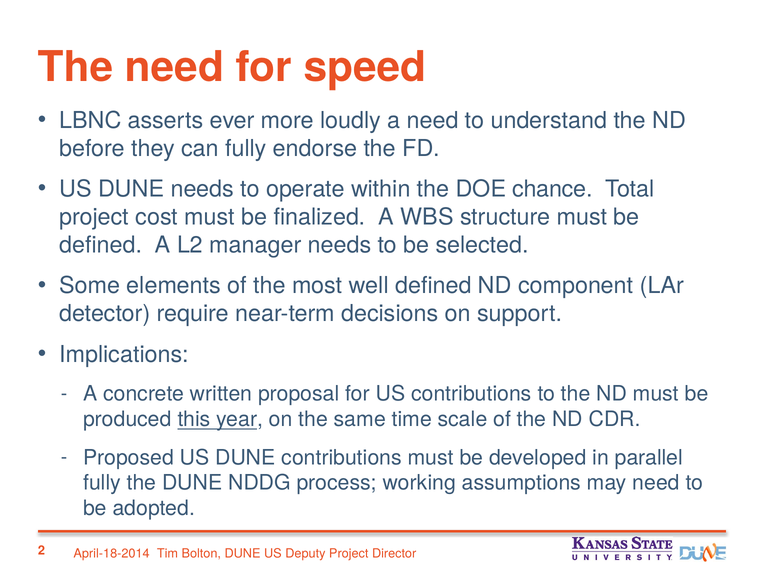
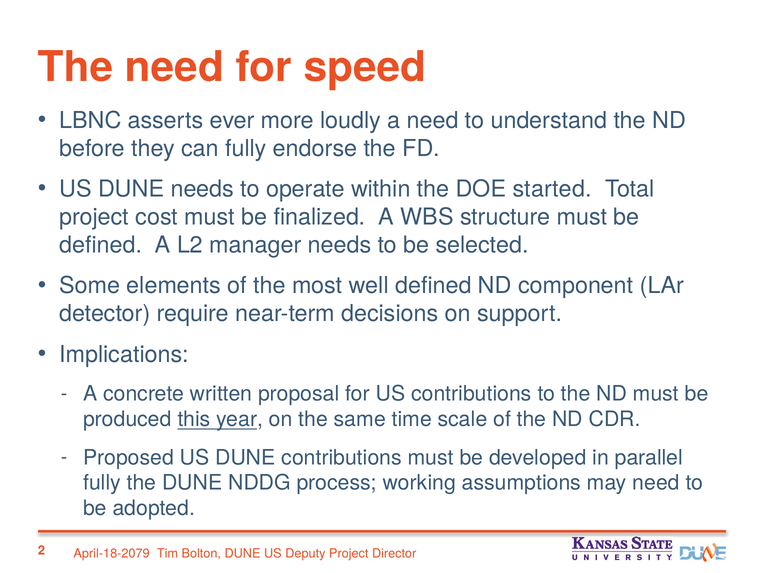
chance: chance -> started
April-18-2014: April-18-2014 -> April-18-2079
